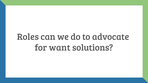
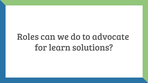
want: want -> learn
